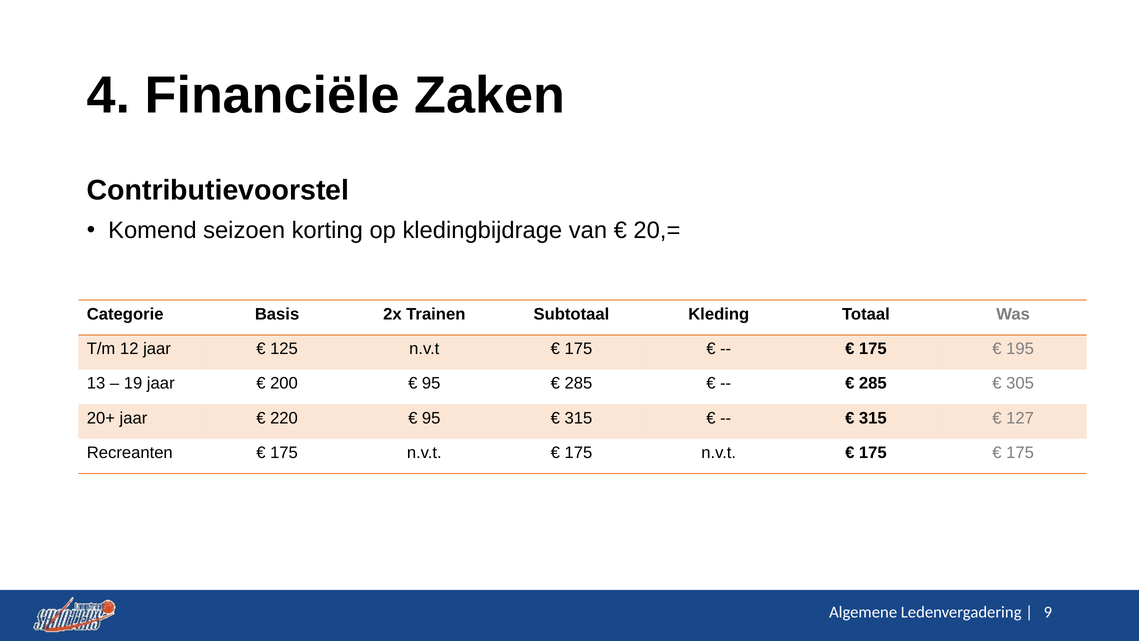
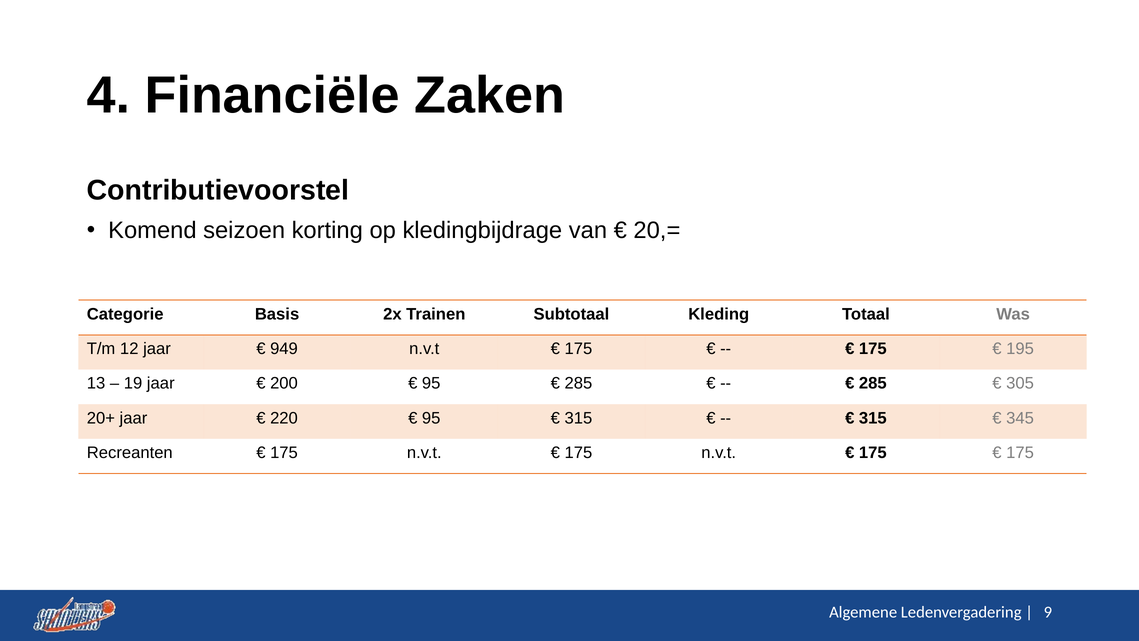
125: 125 -> 949
127: 127 -> 345
